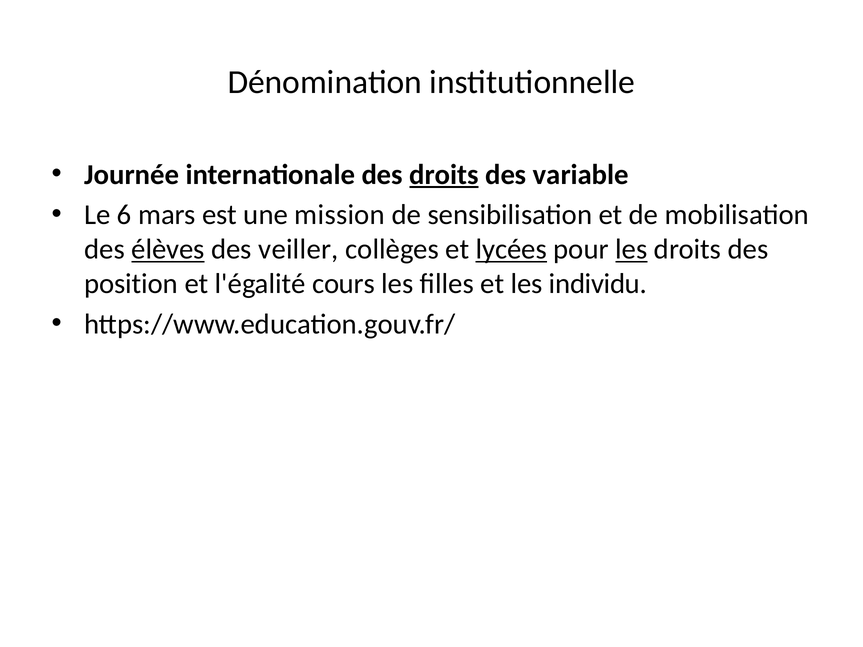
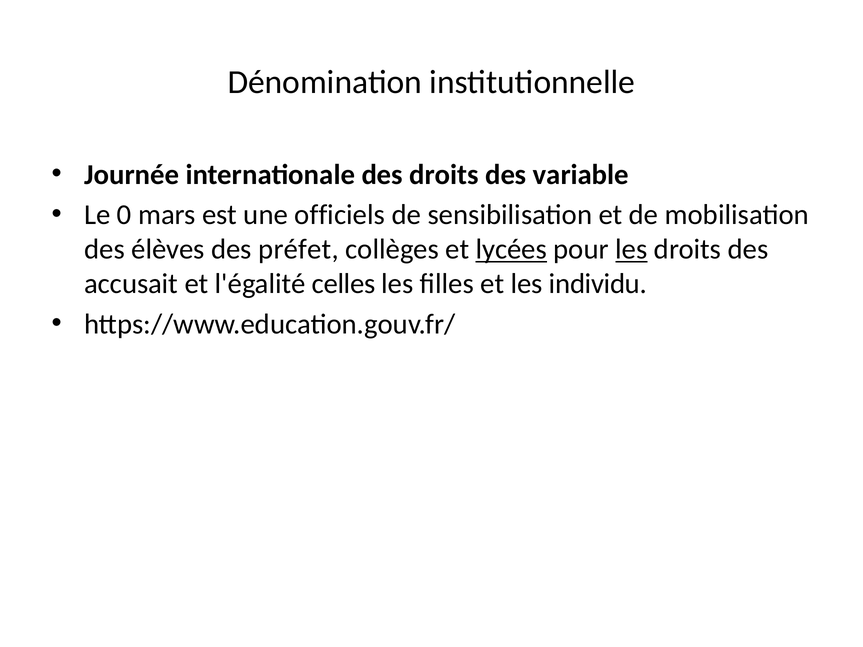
droits at (444, 175) underline: present -> none
6: 6 -> 0
mission: mission -> officiels
élèves underline: present -> none
veiller: veiller -> préfet
position: position -> accusait
cours: cours -> celles
